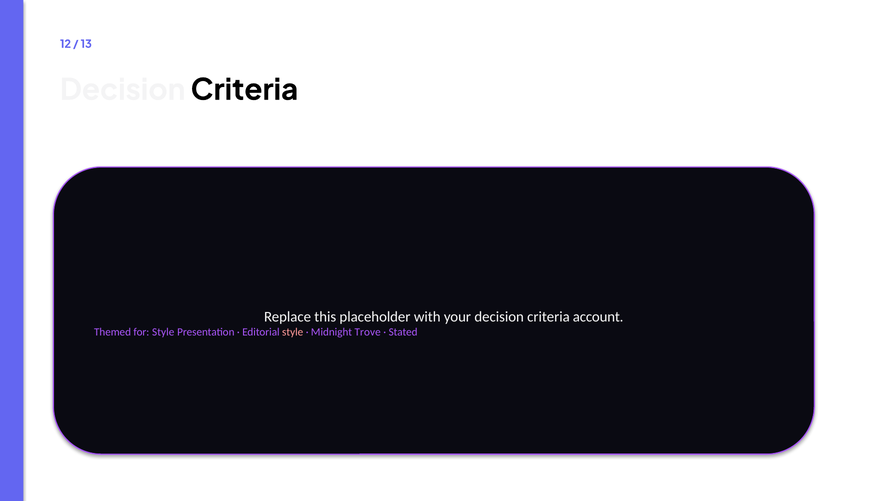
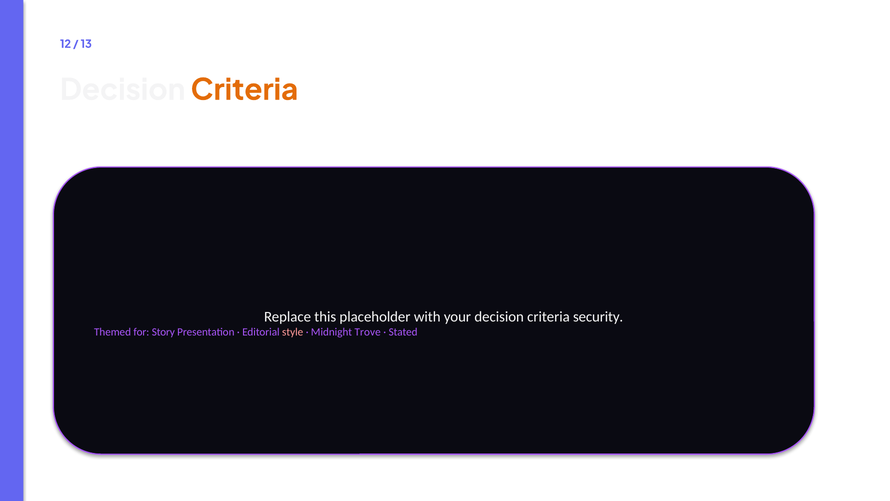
Criteria at (244, 90) colour: black -> orange
account: account -> security
for Style: Style -> Story
